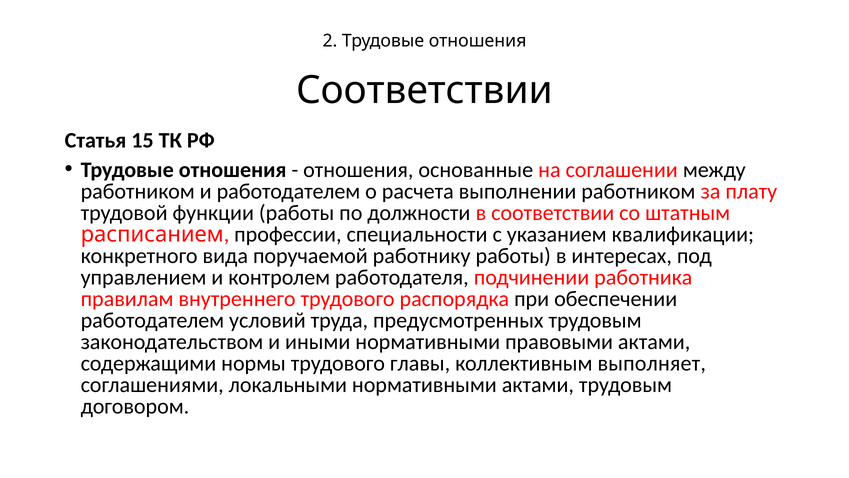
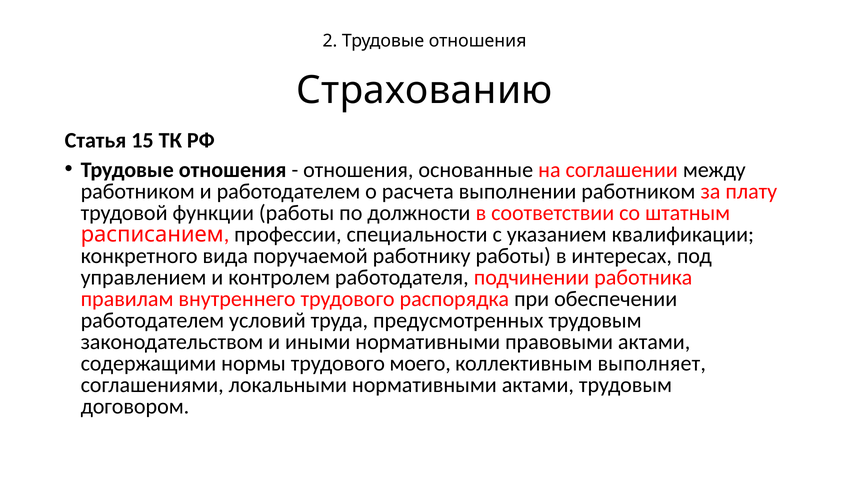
Соответствии at (424, 90): Соответствии -> Страхованию
главы: главы -> моего
